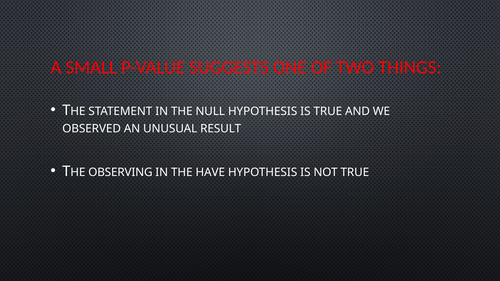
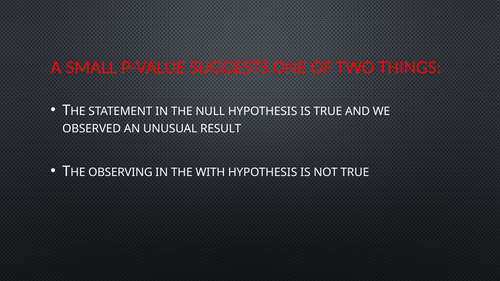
HAVE: HAVE -> WITH
